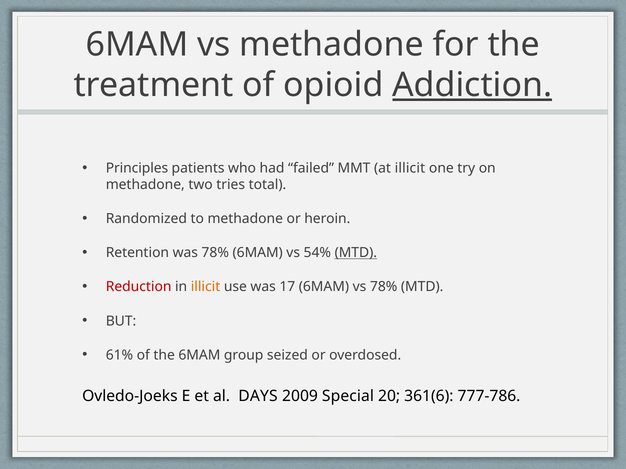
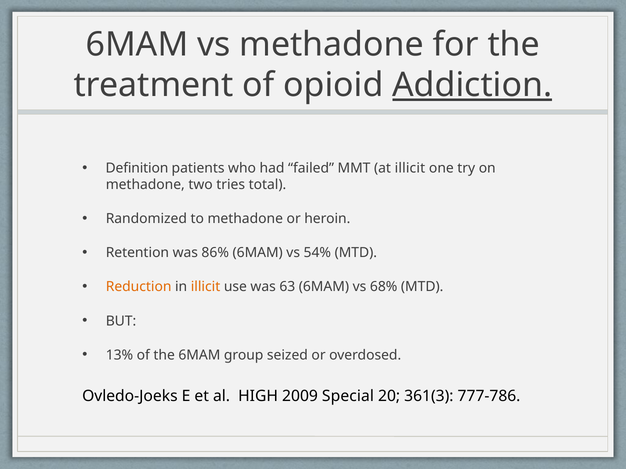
Principles: Principles -> Definition
was 78%: 78% -> 86%
MTD at (356, 253) underline: present -> none
Reduction colour: red -> orange
17: 17 -> 63
vs 78%: 78% -> 68%
61%: 61% -> 13%
DAYS: DAYS -> HIGH
361(6: 361(6 -> 361(3
